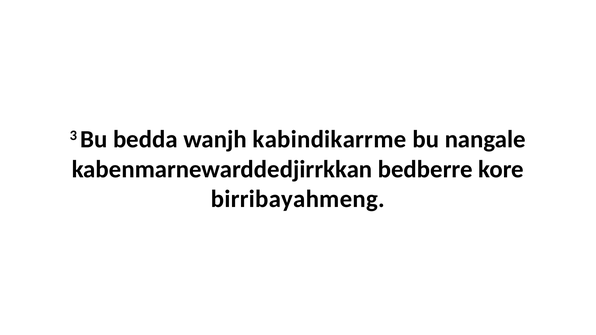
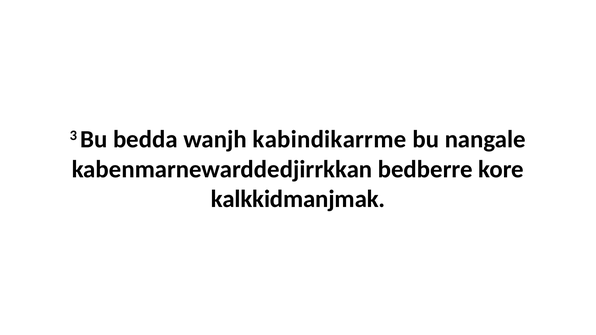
birribayahmeng: birribayahmeng -> kalkkidmanjmak
